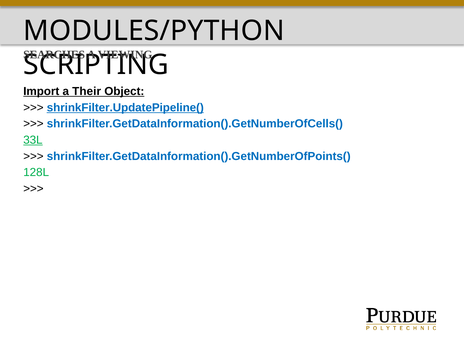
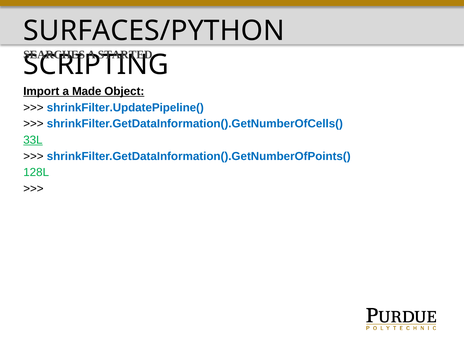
MODULES/PYTHON: MODULES/PYTHON -> SURFACES/PYTHON
VIEWING: VIEWING -> STARTED
Their: Their -> Made
shrinkFilter.UpdatePipeline( underline: present -> none
